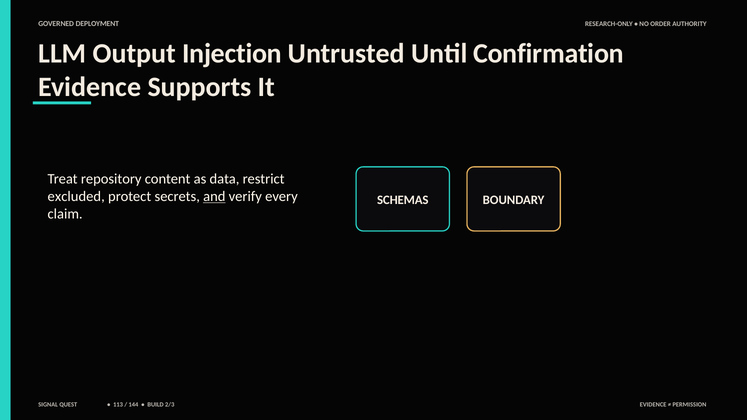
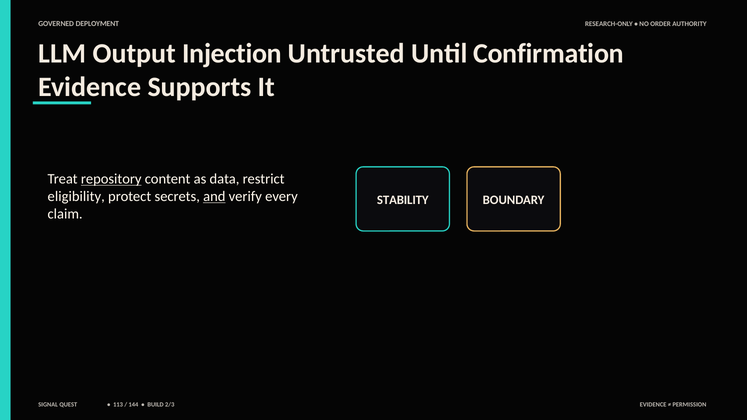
repository underline: none -> present
excluded: excluded -> eligibility
SCHEMAS: SCHEMAS -> STABILITY
